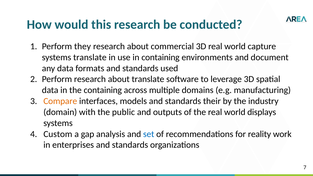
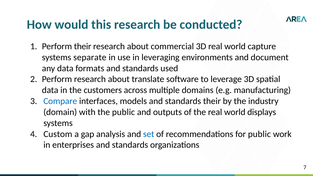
Perform they: they -> their
systems translate: translate -> separate
in containing: containing -> leveraging
the containing: containing -> customers
Compare colour: orange -> blue
for reality: reality -> public
